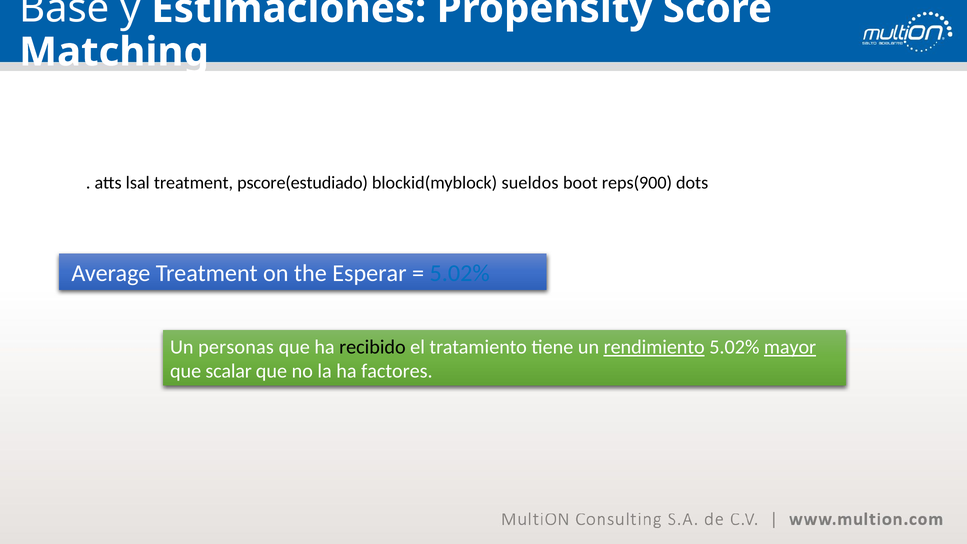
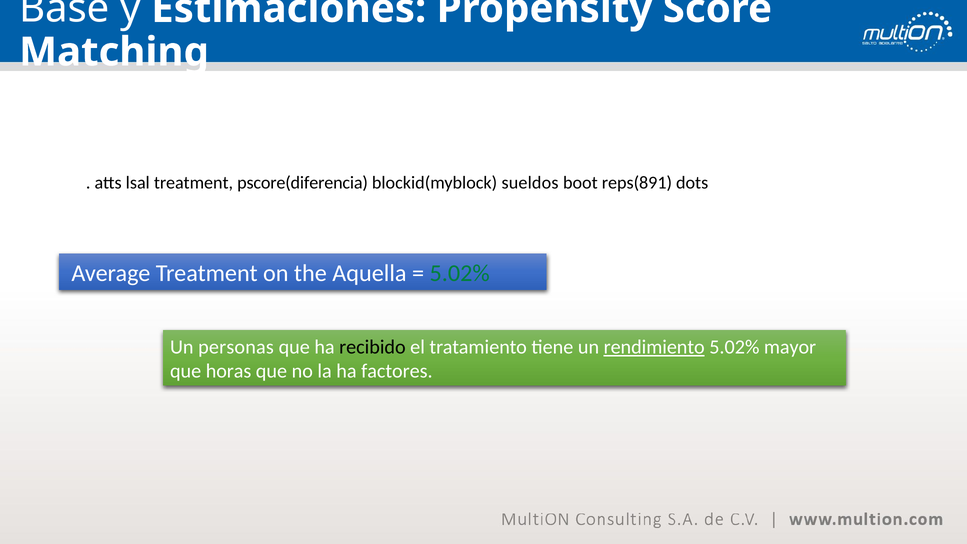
pscore(estudiado: pscore(estudiado -> pscore(diferencia
reps(900: reps(900 -> reps(891
Esperar: Esperar -> Aquella
5.02% at (460, 273) colour: blue -> green
mayor underline: present -> none
scalar: scalar -> horas
